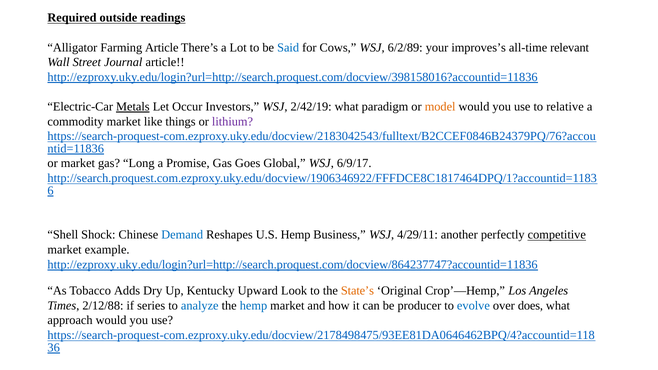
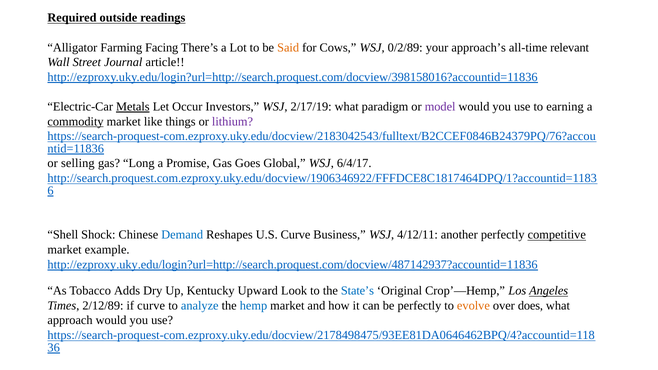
Farming Article: Article -> Facing
Said colour: blue -> orange
6/2/89: 6/2/89 -> 0/2/89
improves’s: improves’s -> approach’s
2/42/19: 2/42/19 -> 2/17/19
model colour: orange -> purple
relative: relative -> earning
commodity underline: none -> present
or market: market -> selling
6/9/17: 6/9/17 -> 6/4/17
U.S Hemp: Hemp -> Curve
4/29/11: 4/29/11 -> 4/12/11
http://ezproxy.uky.edu/login?url=http://search.proquest.com/docview/864237747?accountid=11836: http://ezproxy.uky.edu/login?url=http://search.proquest.com/docview/864237747?accountid=11836 -> http://ezproxy.uky.edu/login?url=http://search.proquest.com/docview/487142937?accountid=11836
State’s colour: orange -> blue
Angeles underline: none -> present
2/12/88: 2/12/88 -> 2/12/89
if series: series -> curve
be producer: producer -> perfectly
evolve colour: blue -> orange
